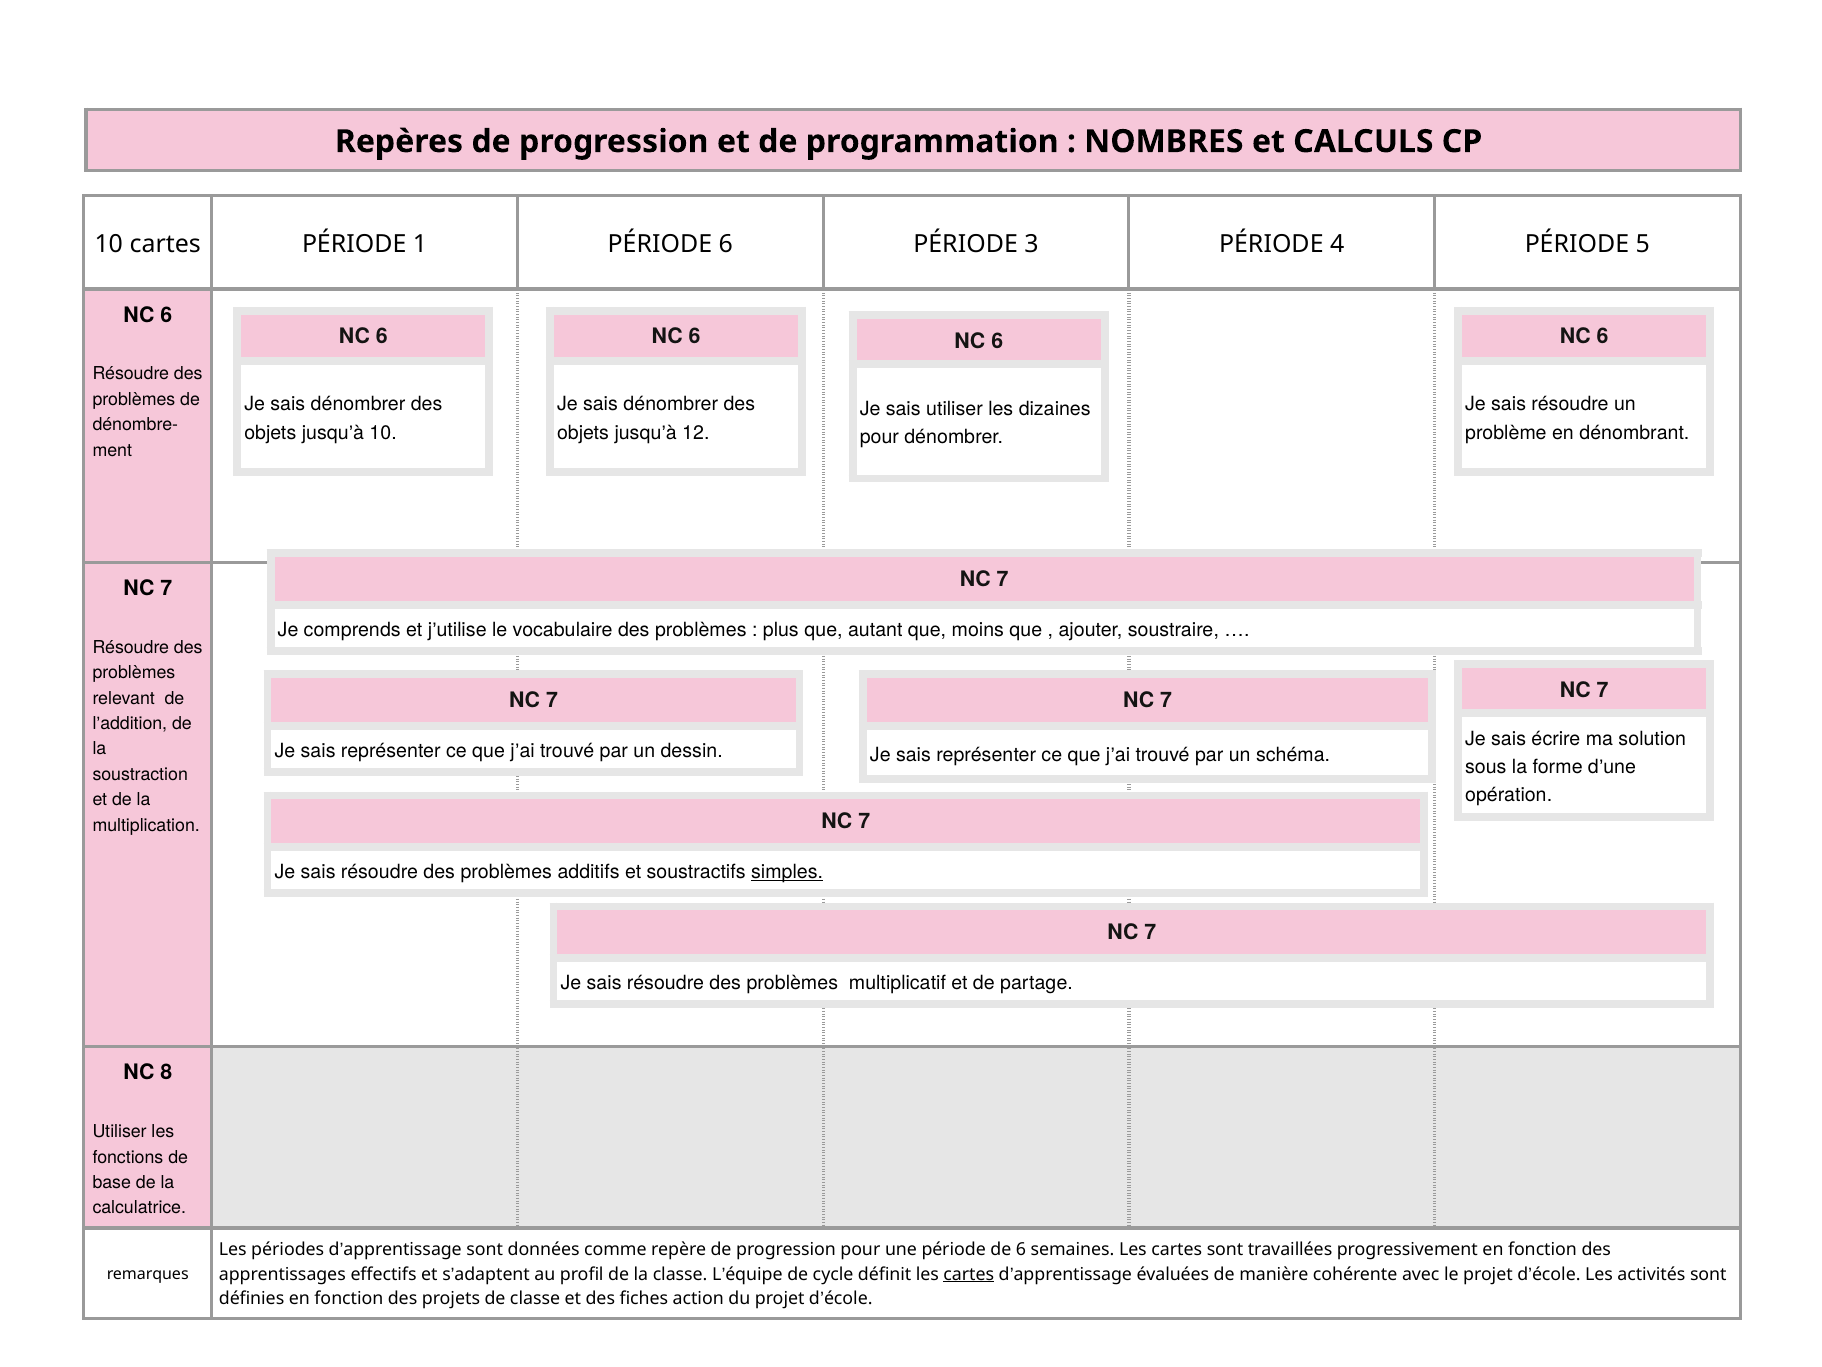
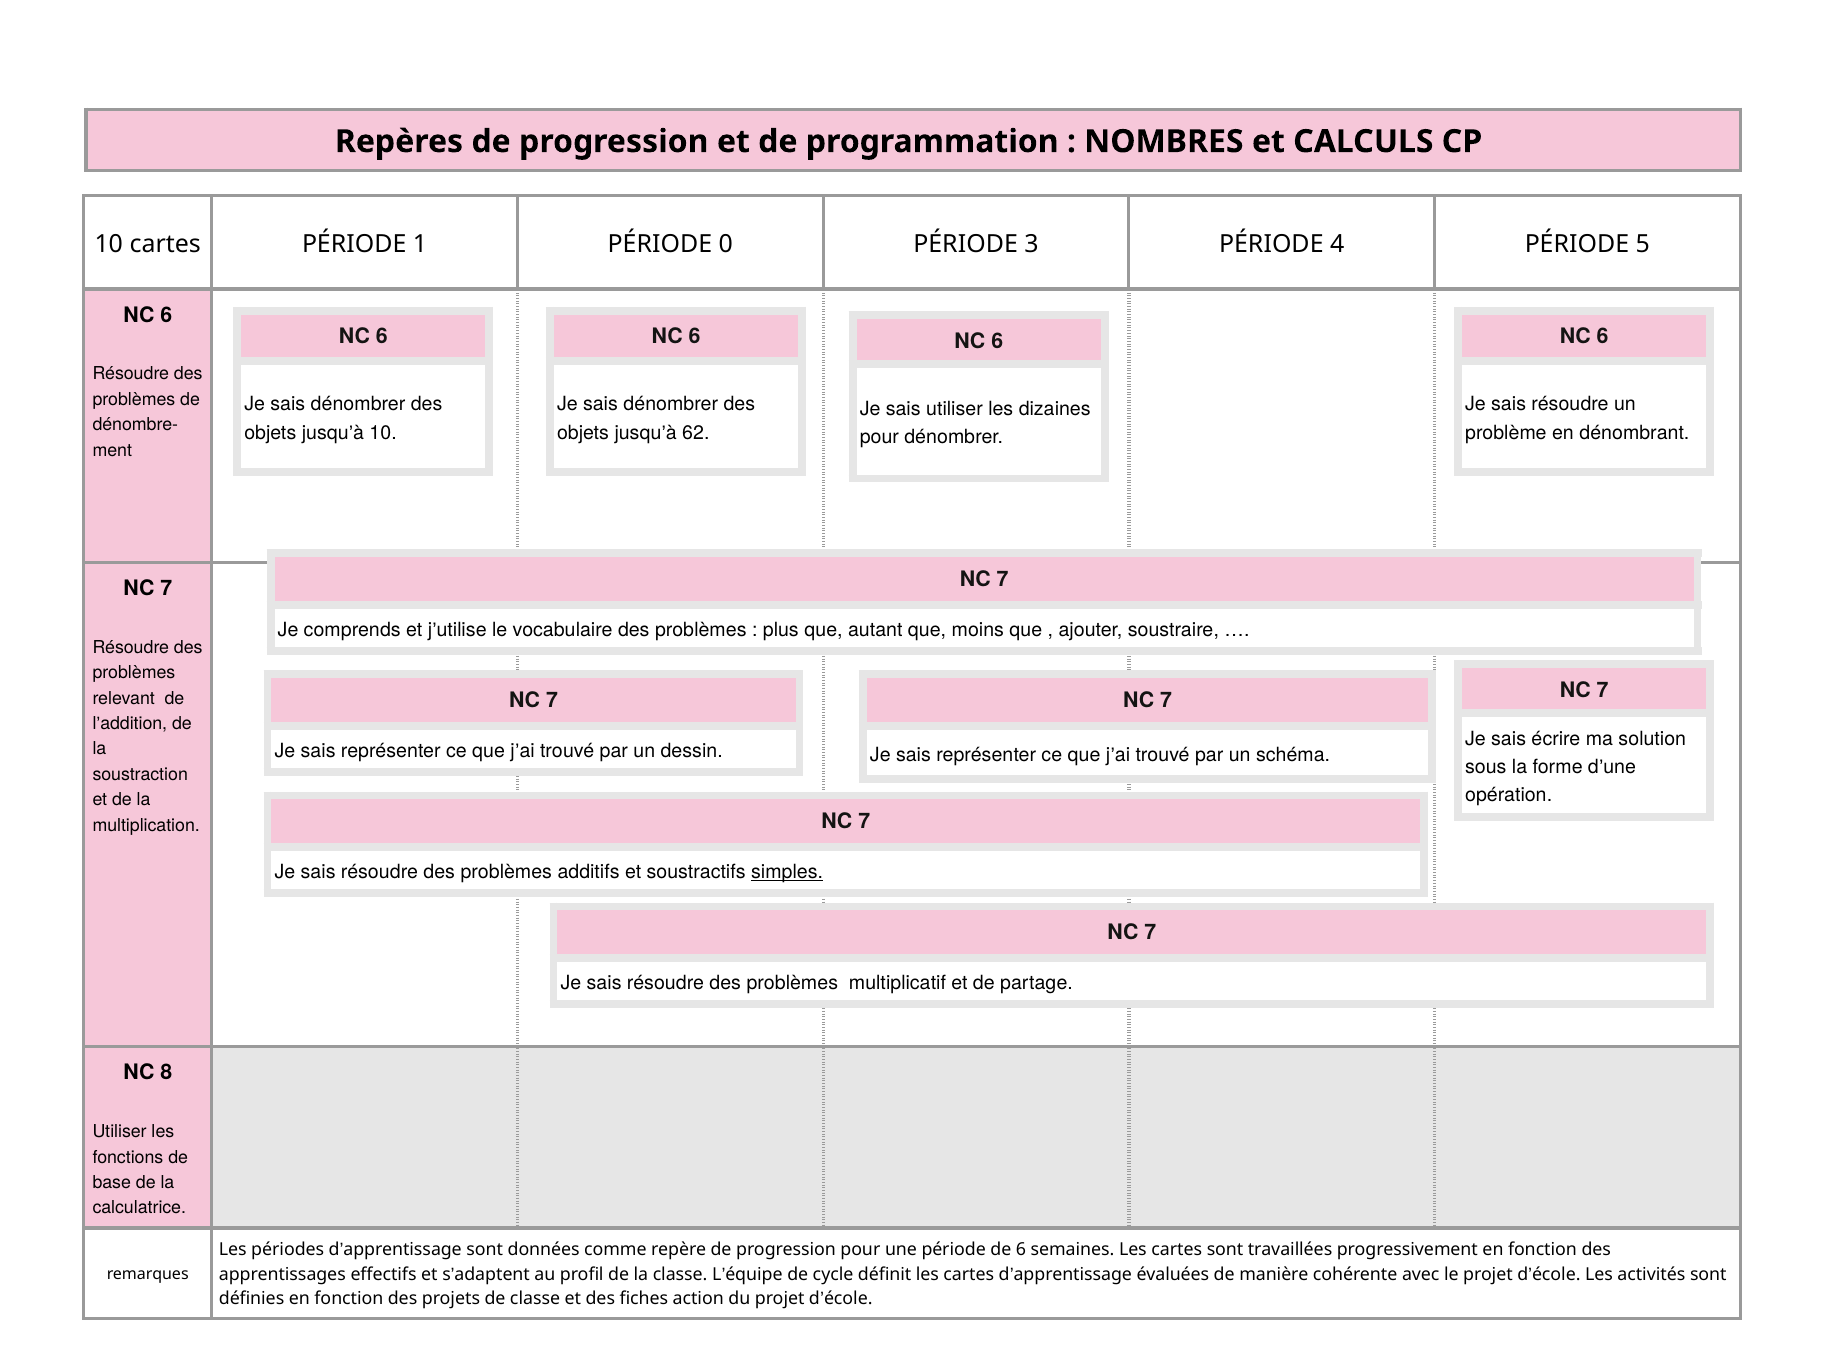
PÉRIODE 6: 6 -> 0
12: 12 -> 62
cartes at (969, 1274) underline: present -> none
